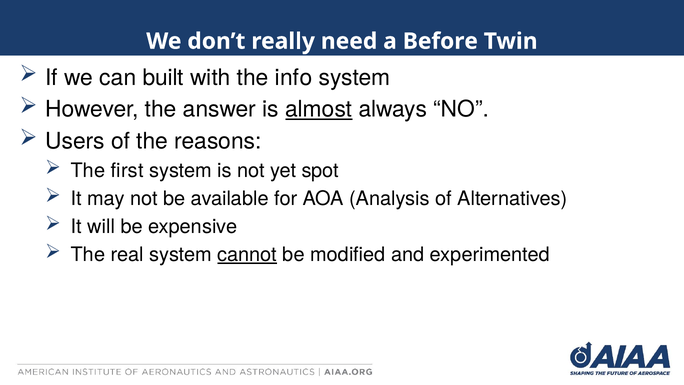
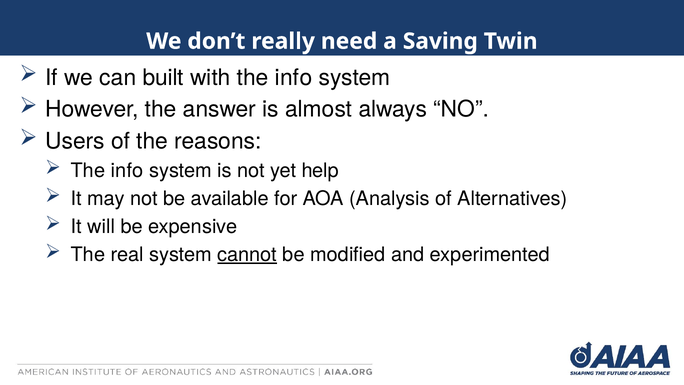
Before: Before -> Saving
almost underline: present -> none
first at (127, 171): first -> info
spot: spot -> help
